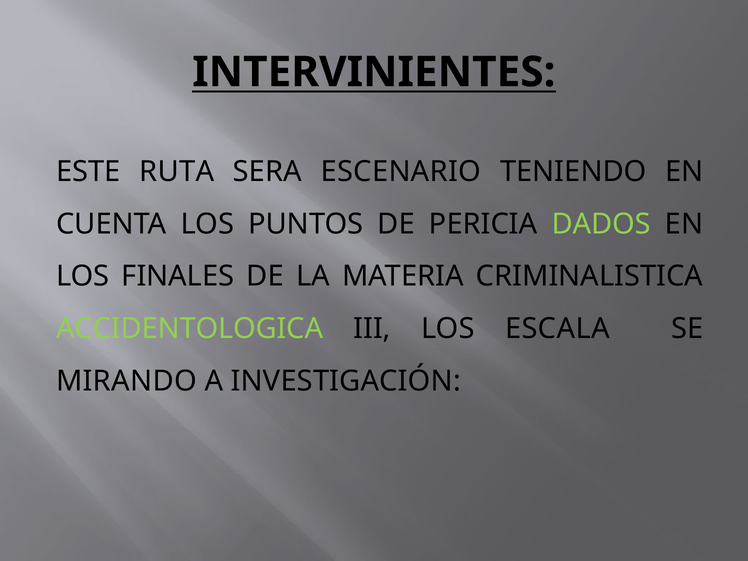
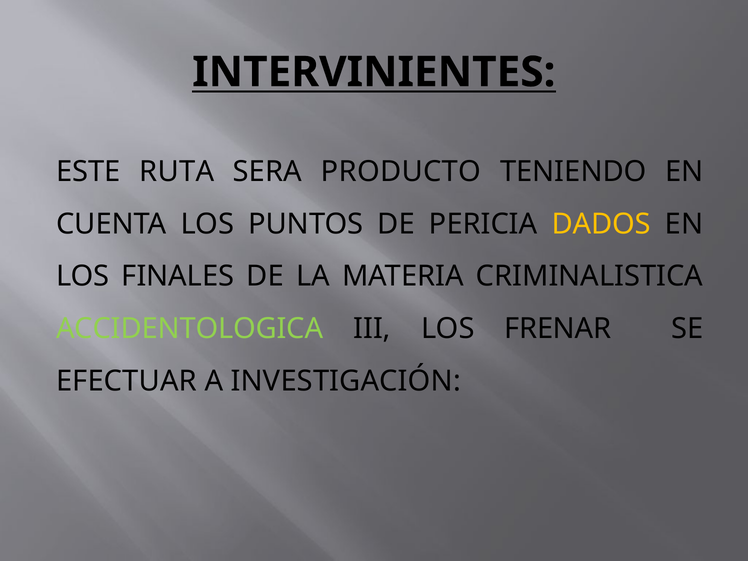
ESCENARIO: ESCENARIO -> PRODUCTO
DADOS colour: light green -> yellow
ESCALA: ESCALA -> FRENAR
MIRANDO: MIRANDO -> EFECTUAR
